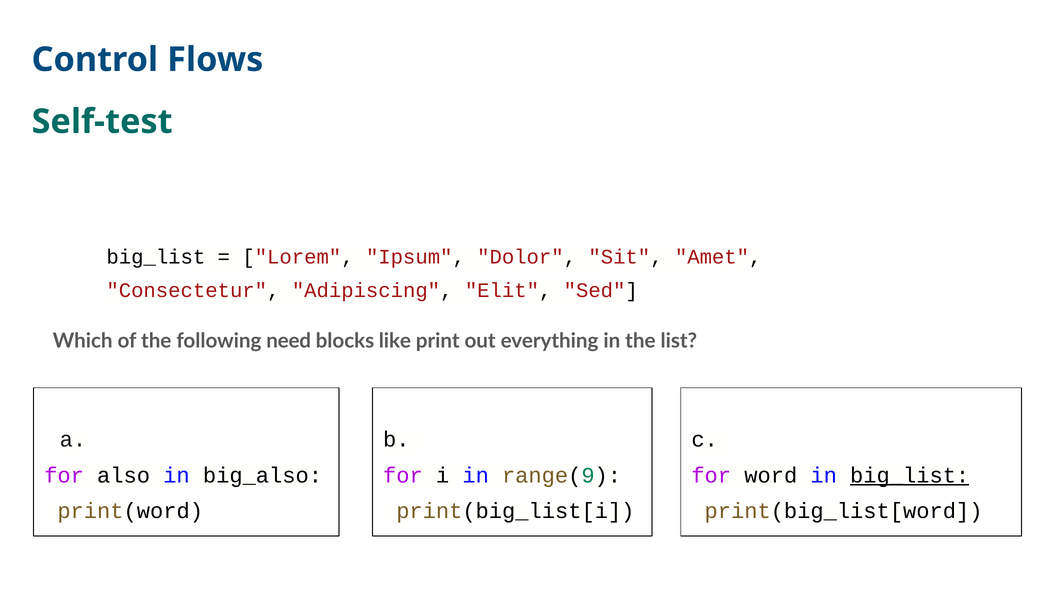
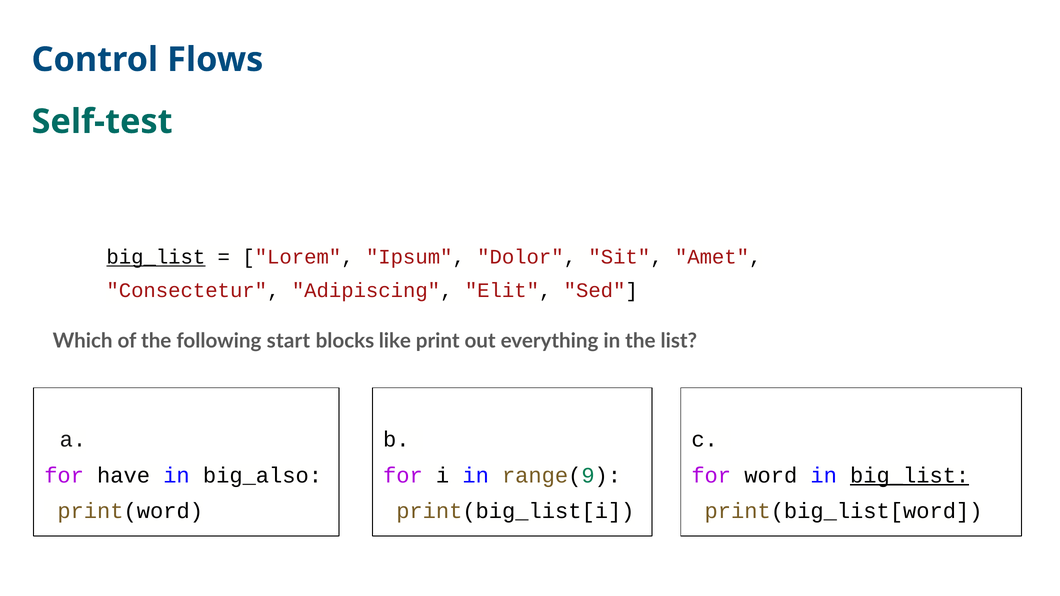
big_list at (156, 257) underline: none -> present
need: need -> start
also: also -> have
